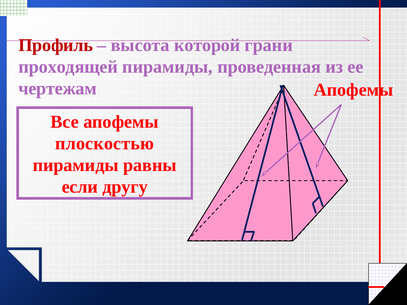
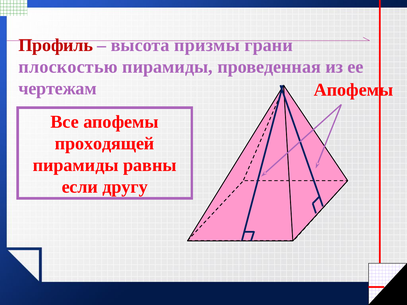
которой: которой -> призмы
проходящей: проходящей -> плоскостью
плоскостью: плоскостью -> проходящей
